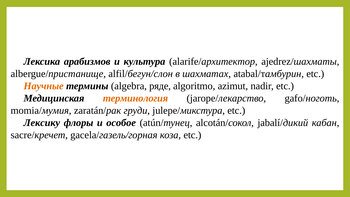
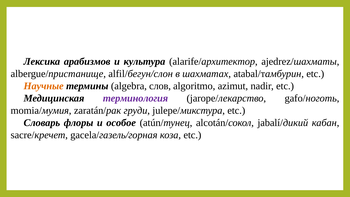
ряде: ряде -> слов
терминология colour: orange -> purple
Лексику: Лексику -> Словарь
